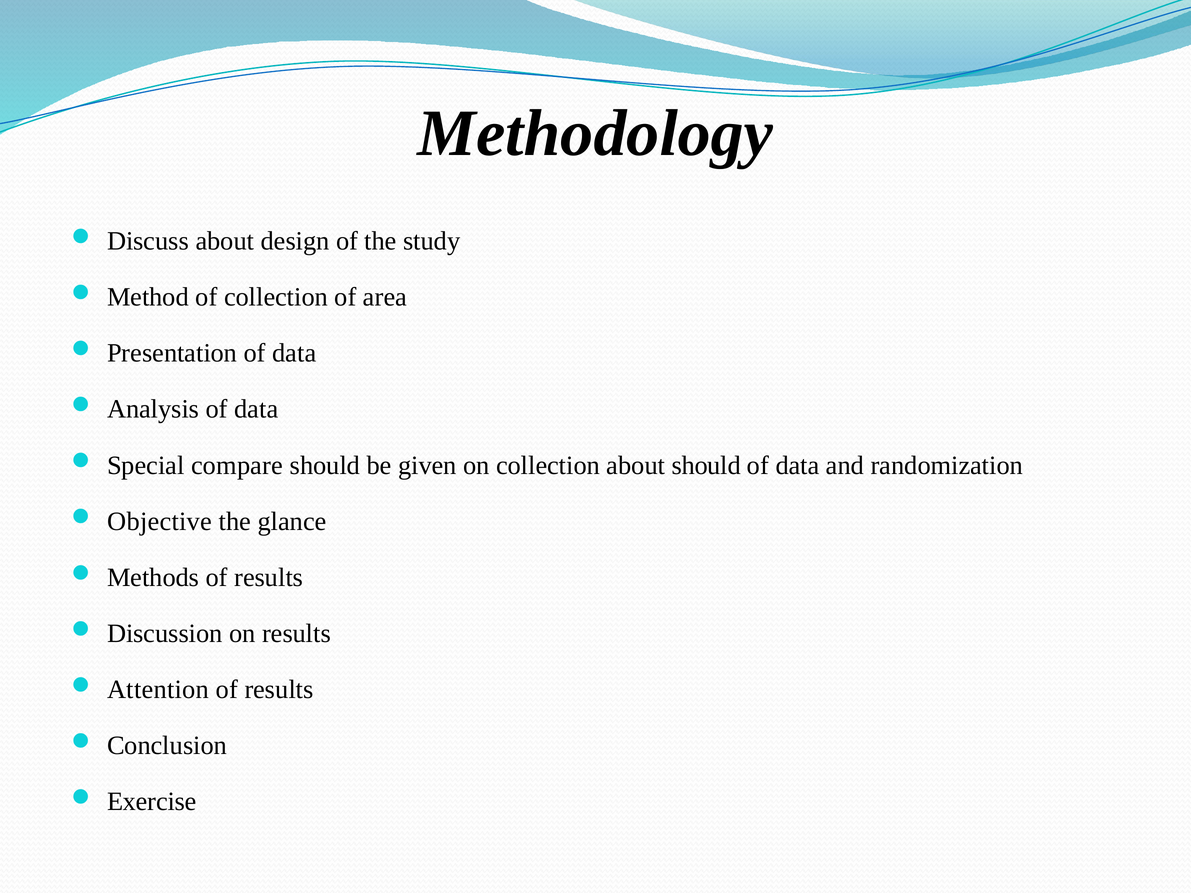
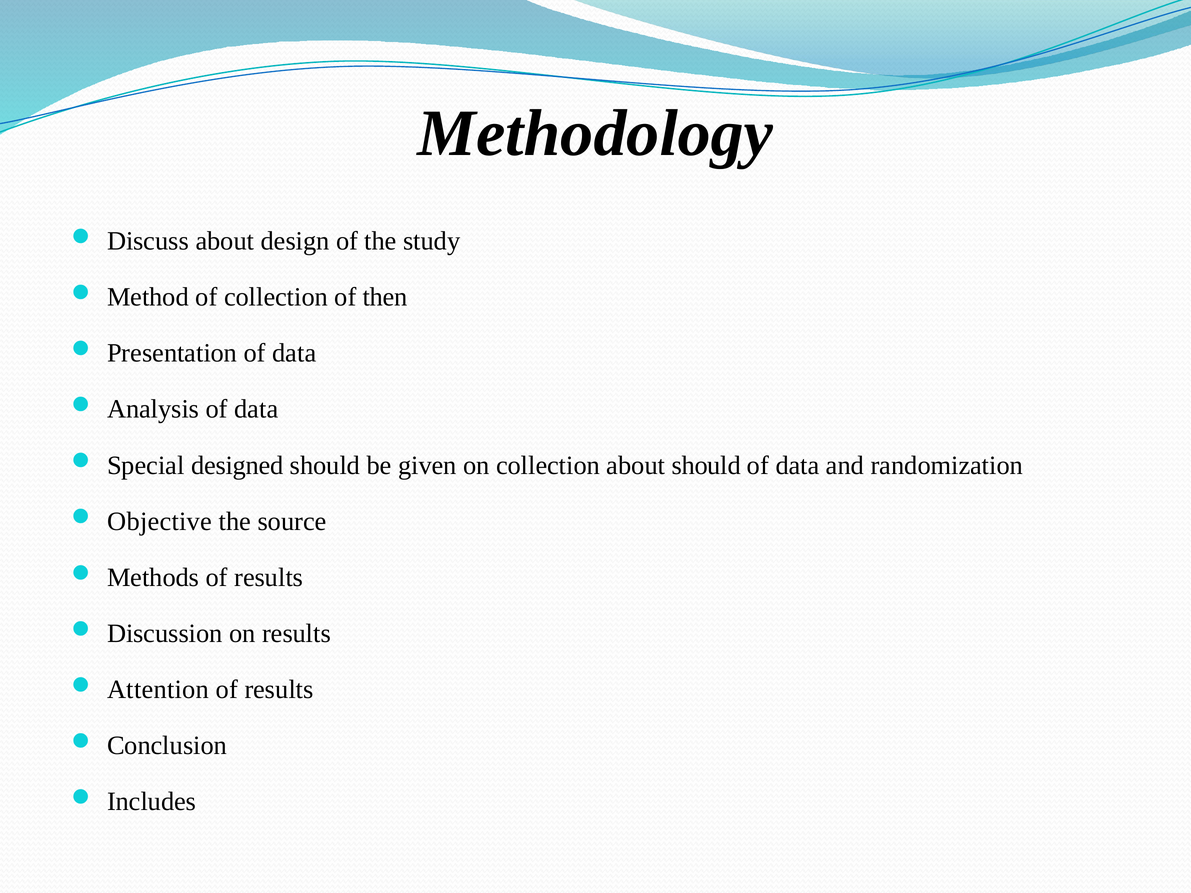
area: area -> then
compare: compare -> designed
glance: glance -> source
Exercise: Exercise -> Includes
